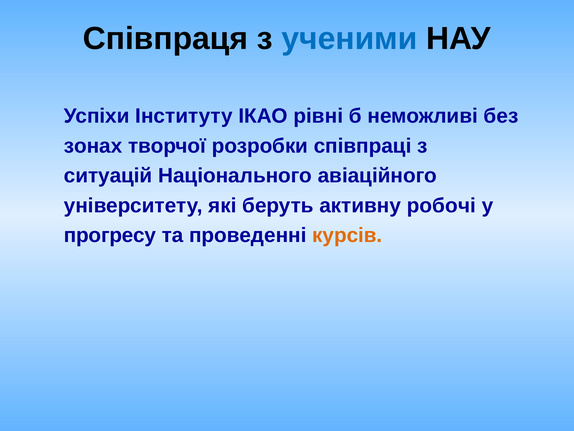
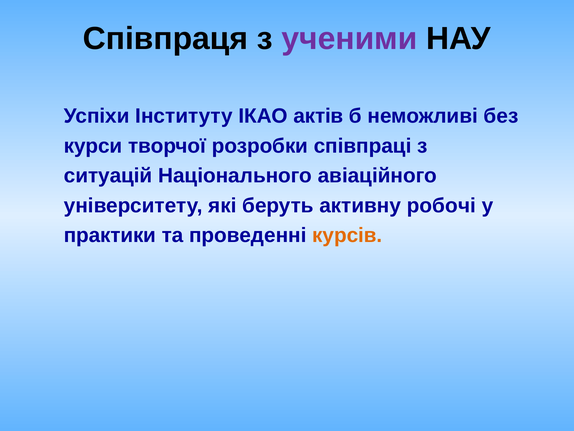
ученими colour: blue -> purple
рівні: рівні -> актів
зонах: зонах -> курси
прогресу: прогресу -> практики
